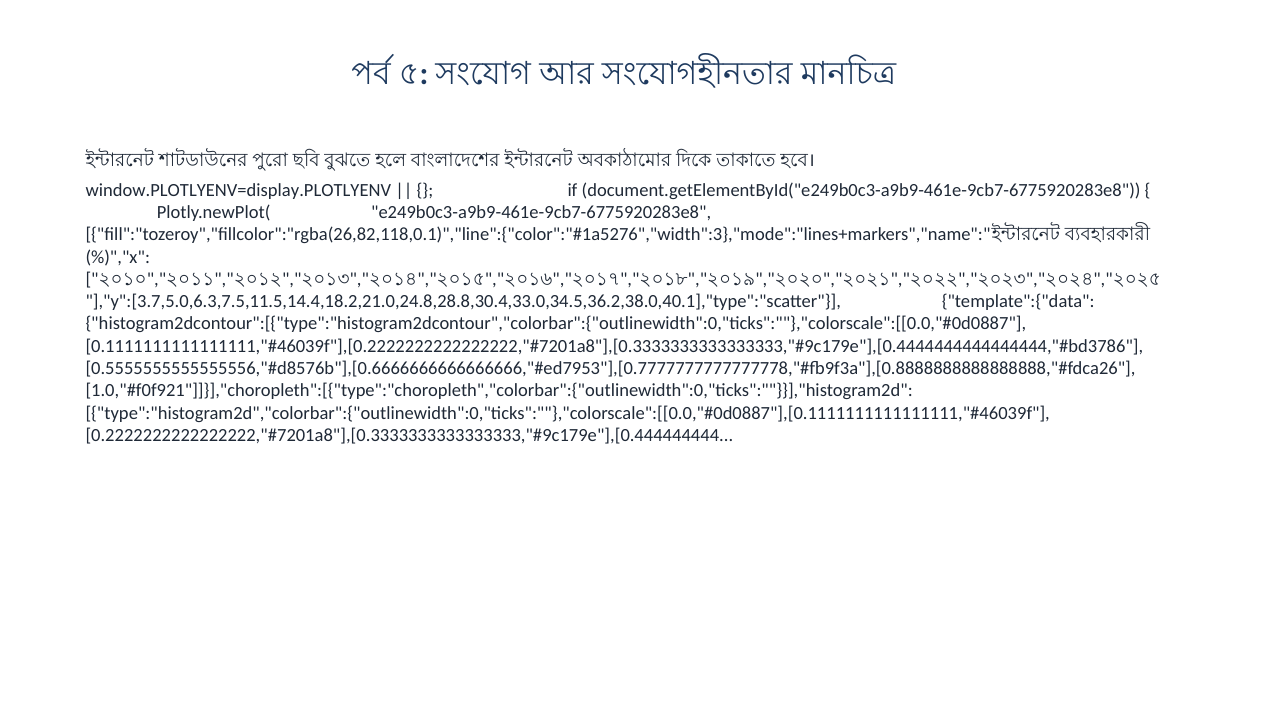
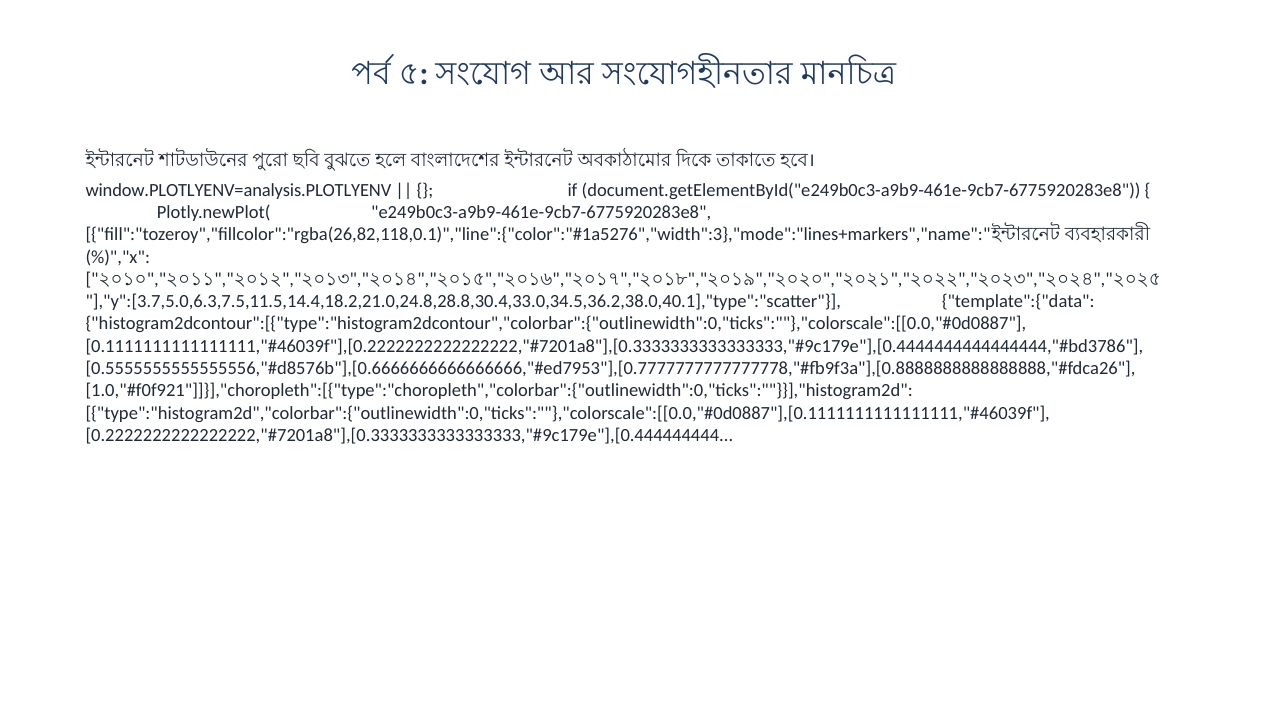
window.PLOTLYENV=display.PLOTLYENV: window.PLOTLYENV=display.PLOTLYENV -> window.PLOTLYENV=analysis.PLOTLYENV
